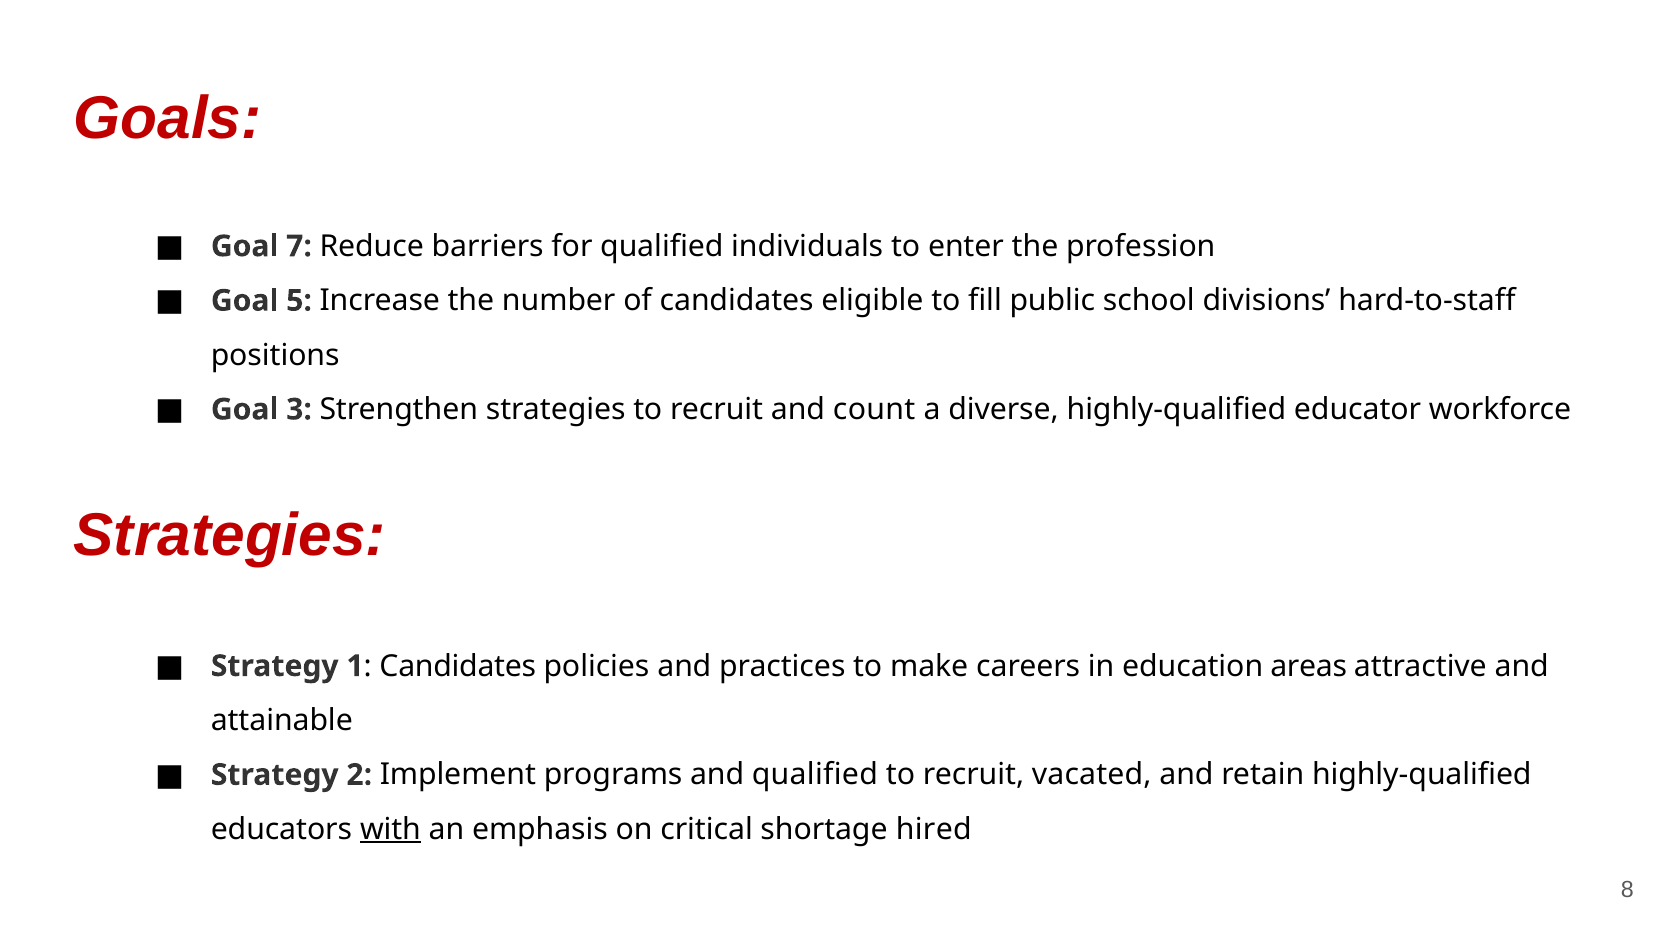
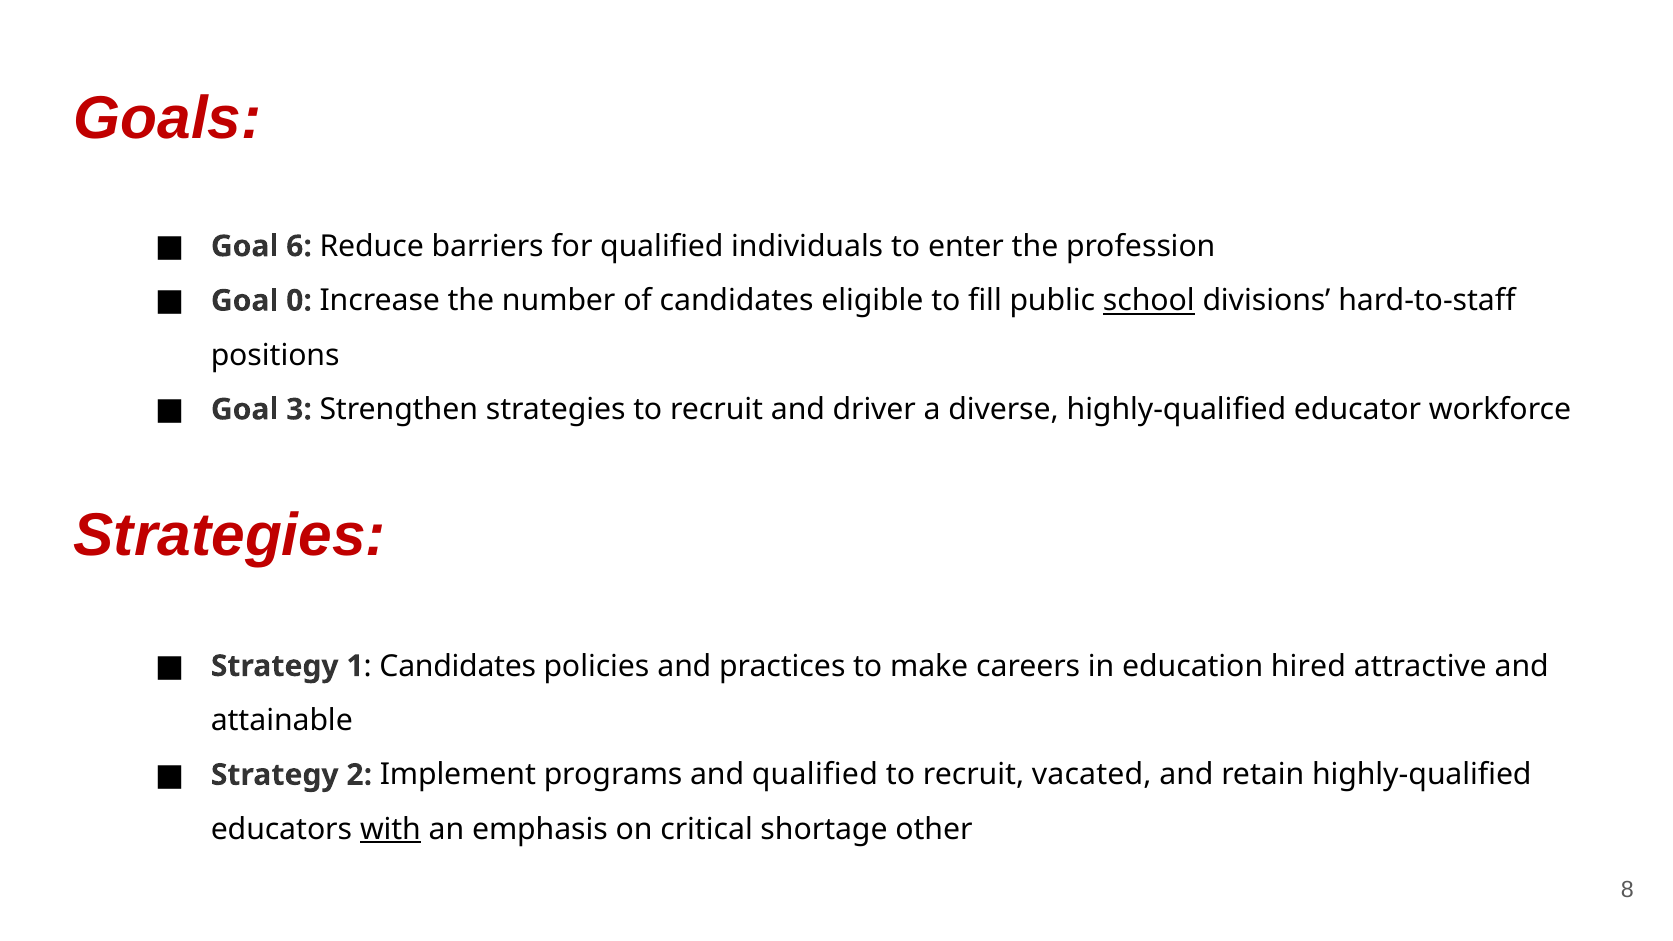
7: 7 -> 6
5: 5 -> 0
school underline: none -> present
count: count -> driver
areas: areas -> hired
hired: hired -> other
